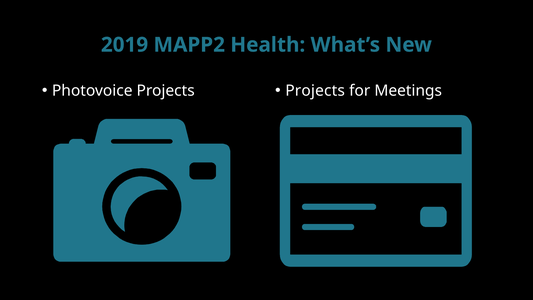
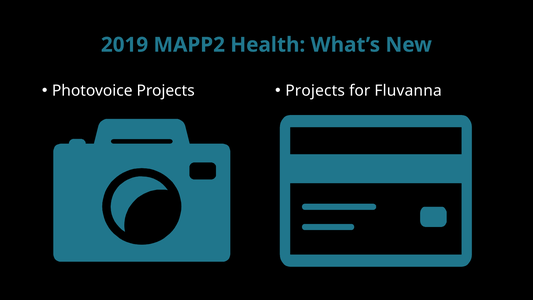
Meetings: Meetings -> Fluvanna
